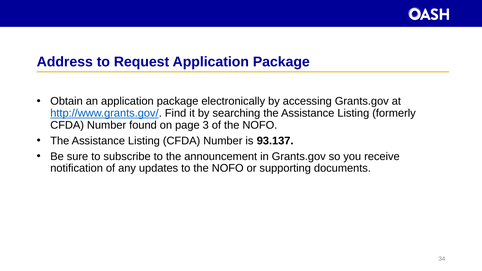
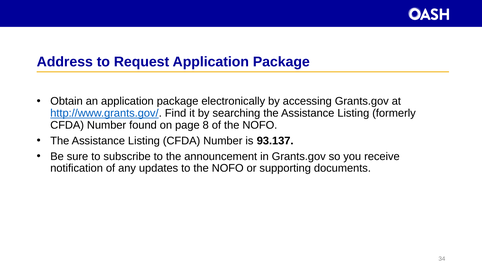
3: 3 -> 8
